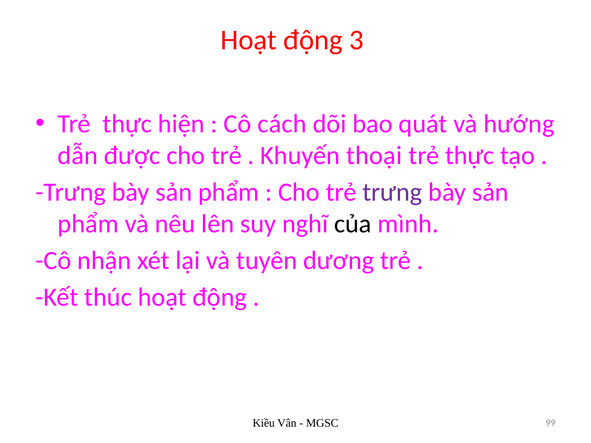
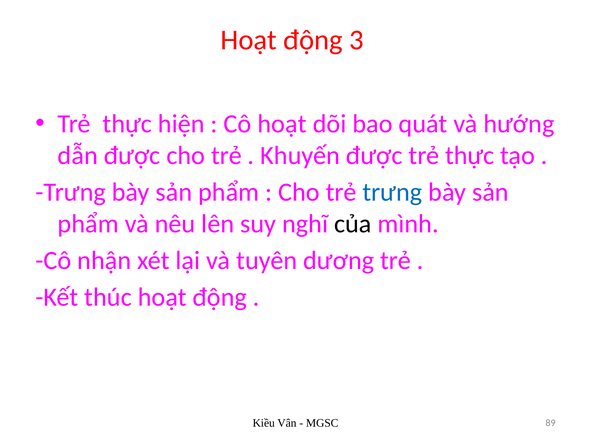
Cô cách: cách -> hoạt
Khuyến thoại: thoại -> được
trưng at (392, 192) colour: purple -> blue
99: 99 -> 89
